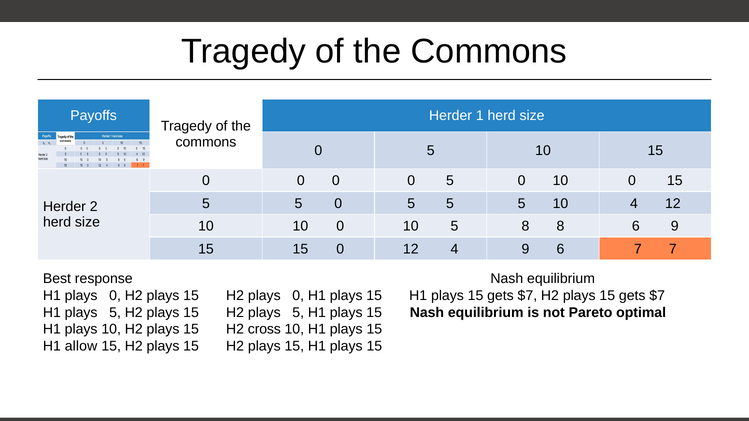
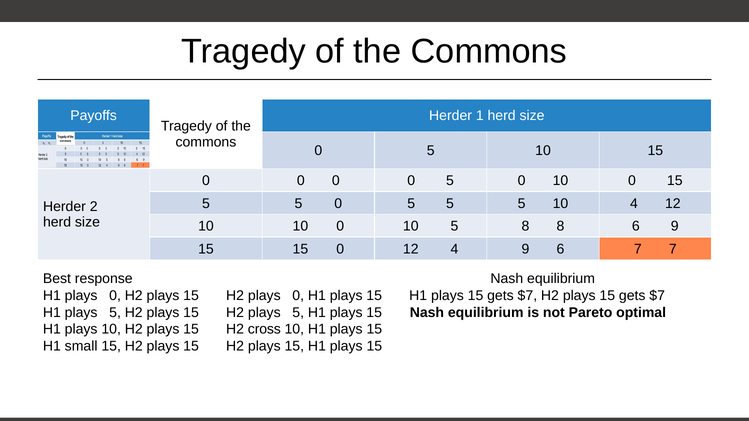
allow: allow -> small
